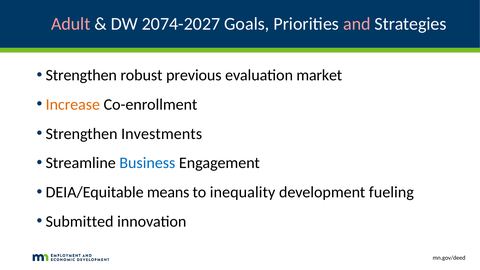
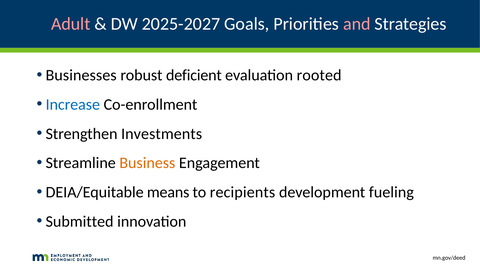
2074-2027: 2074-2027 -> 2025-2027
Strengthen at (81, 75): Strengthen -> Businesses
previous: previous -> deficient
market: market -> rooted
Increase colour: orange -> blue
Business colour: blue -> orange
inequality: inequality -> recipients
